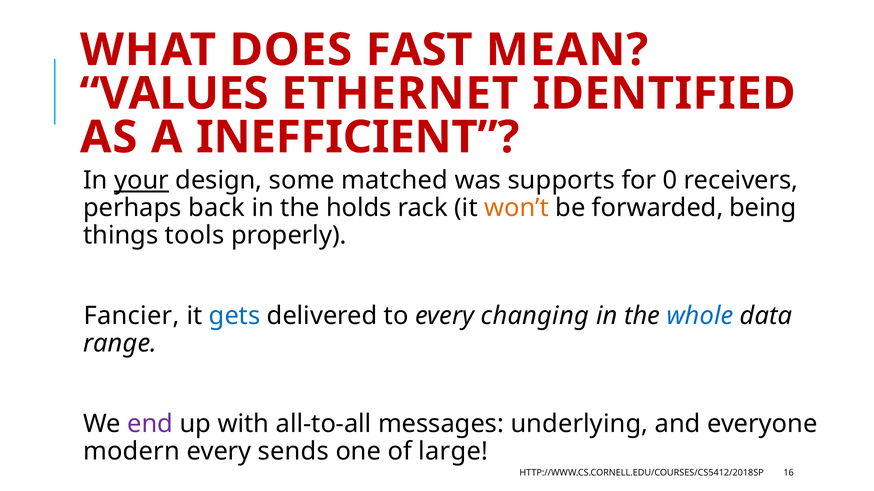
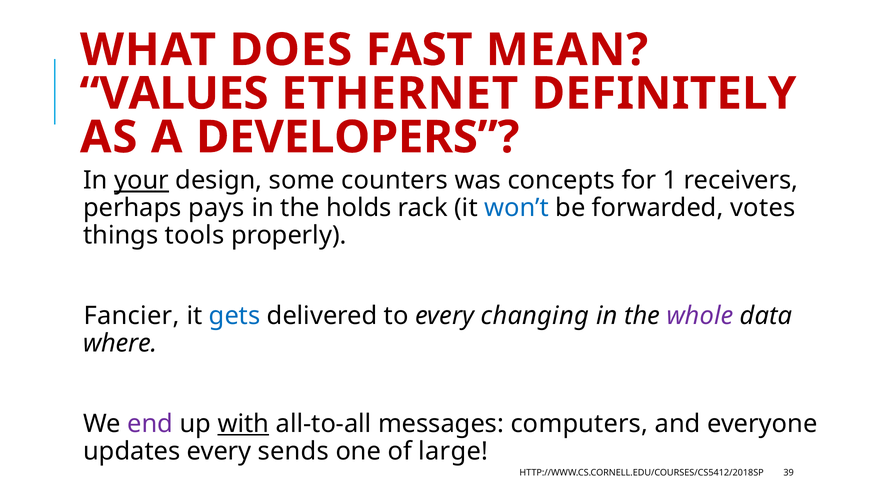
IDENTIFIED: IDENTIFIED -> DEFINITELY
INEFFICIENT: INEFFICIENT -> DEVELOPERS
matched: matched -> counters
supports: supports -> concepts
0: 0 -> 1
back: back -> pays
won’t colour: orange -> blue
being: being -> votes
whole colour: blue -> purple
range: range -> where
with underline: none -> present
underlying: underlying -> computers
modern: modern -> updates
16: 16 -> 39
